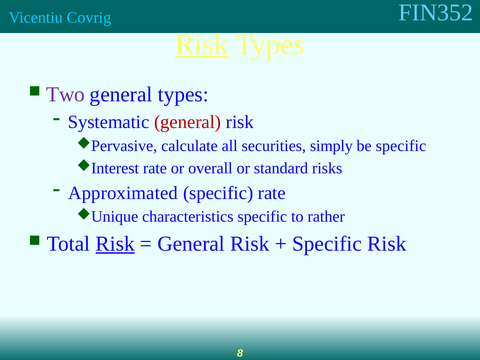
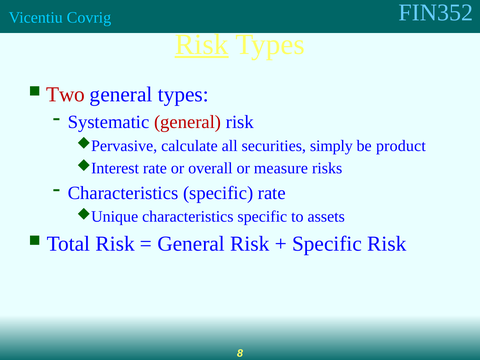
Two colour: purple -> red
be specific: specific -> product
standard: standard -> measure
Approximated at (123, 193): Approximated -> Characteristics
rather: rather -> assets
Risk at (115, 244) underline: present -> none
